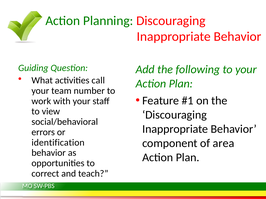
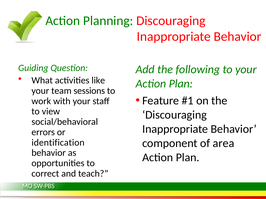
call: call -> like
number: number -> sessions
